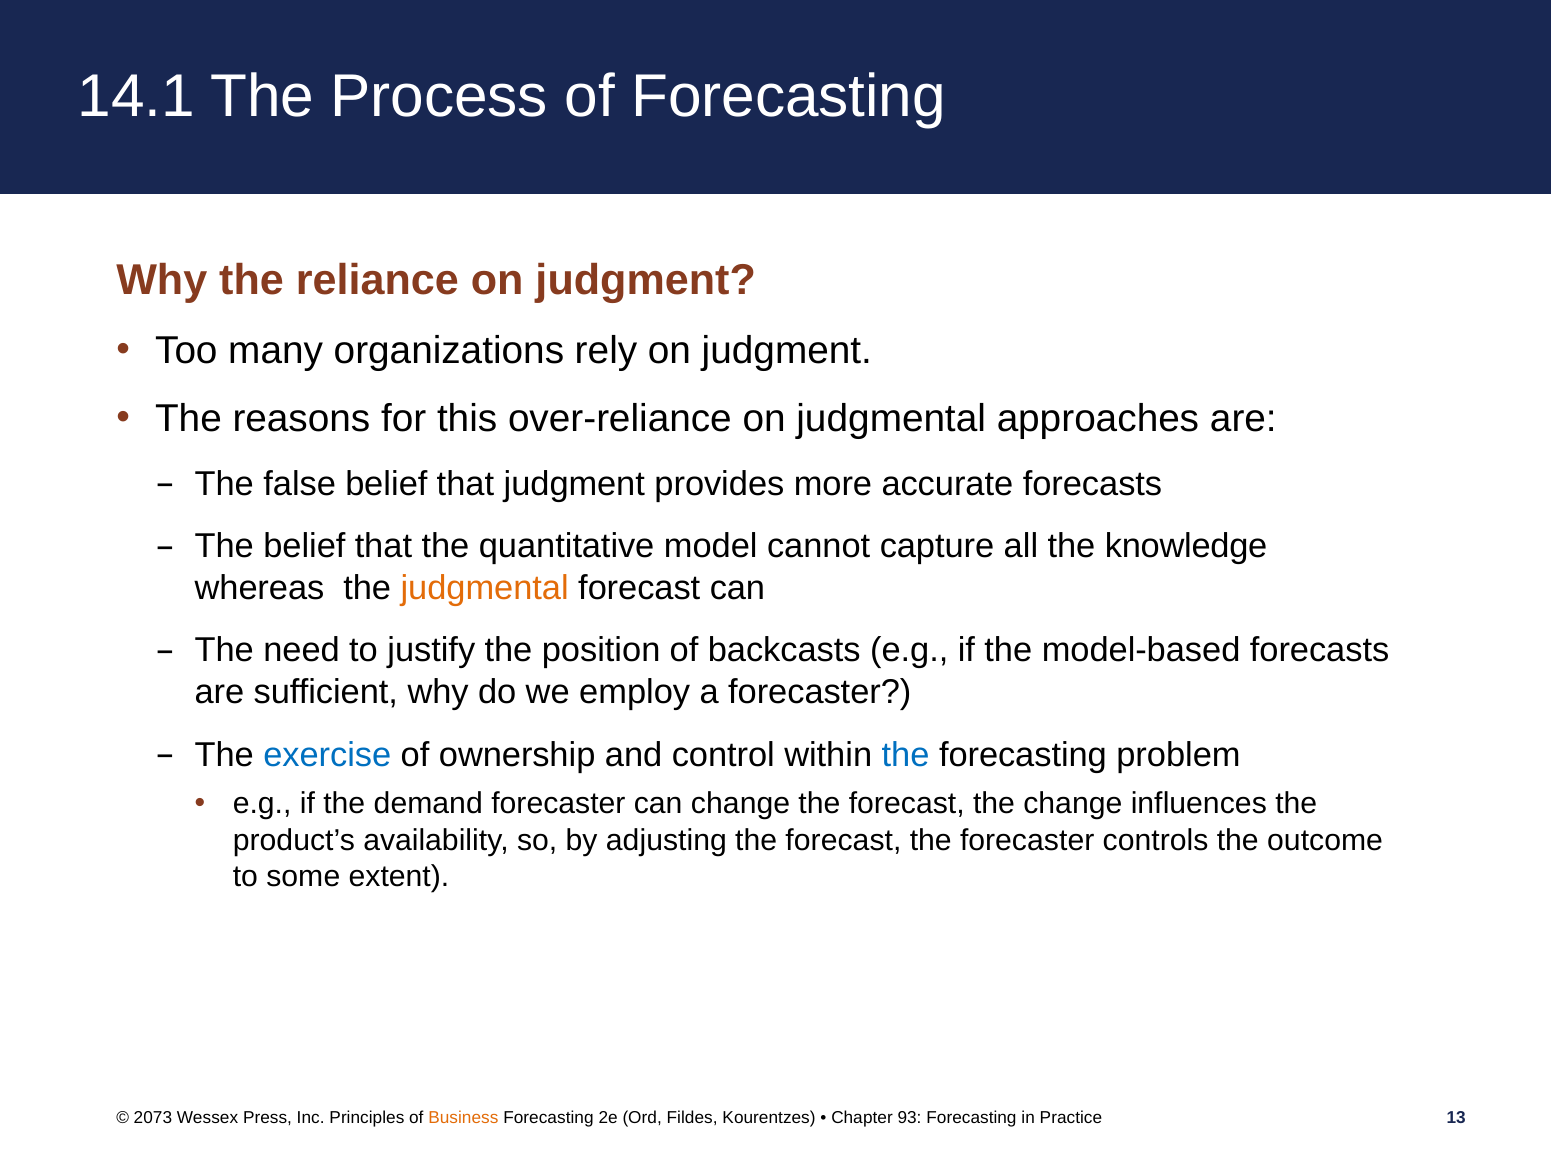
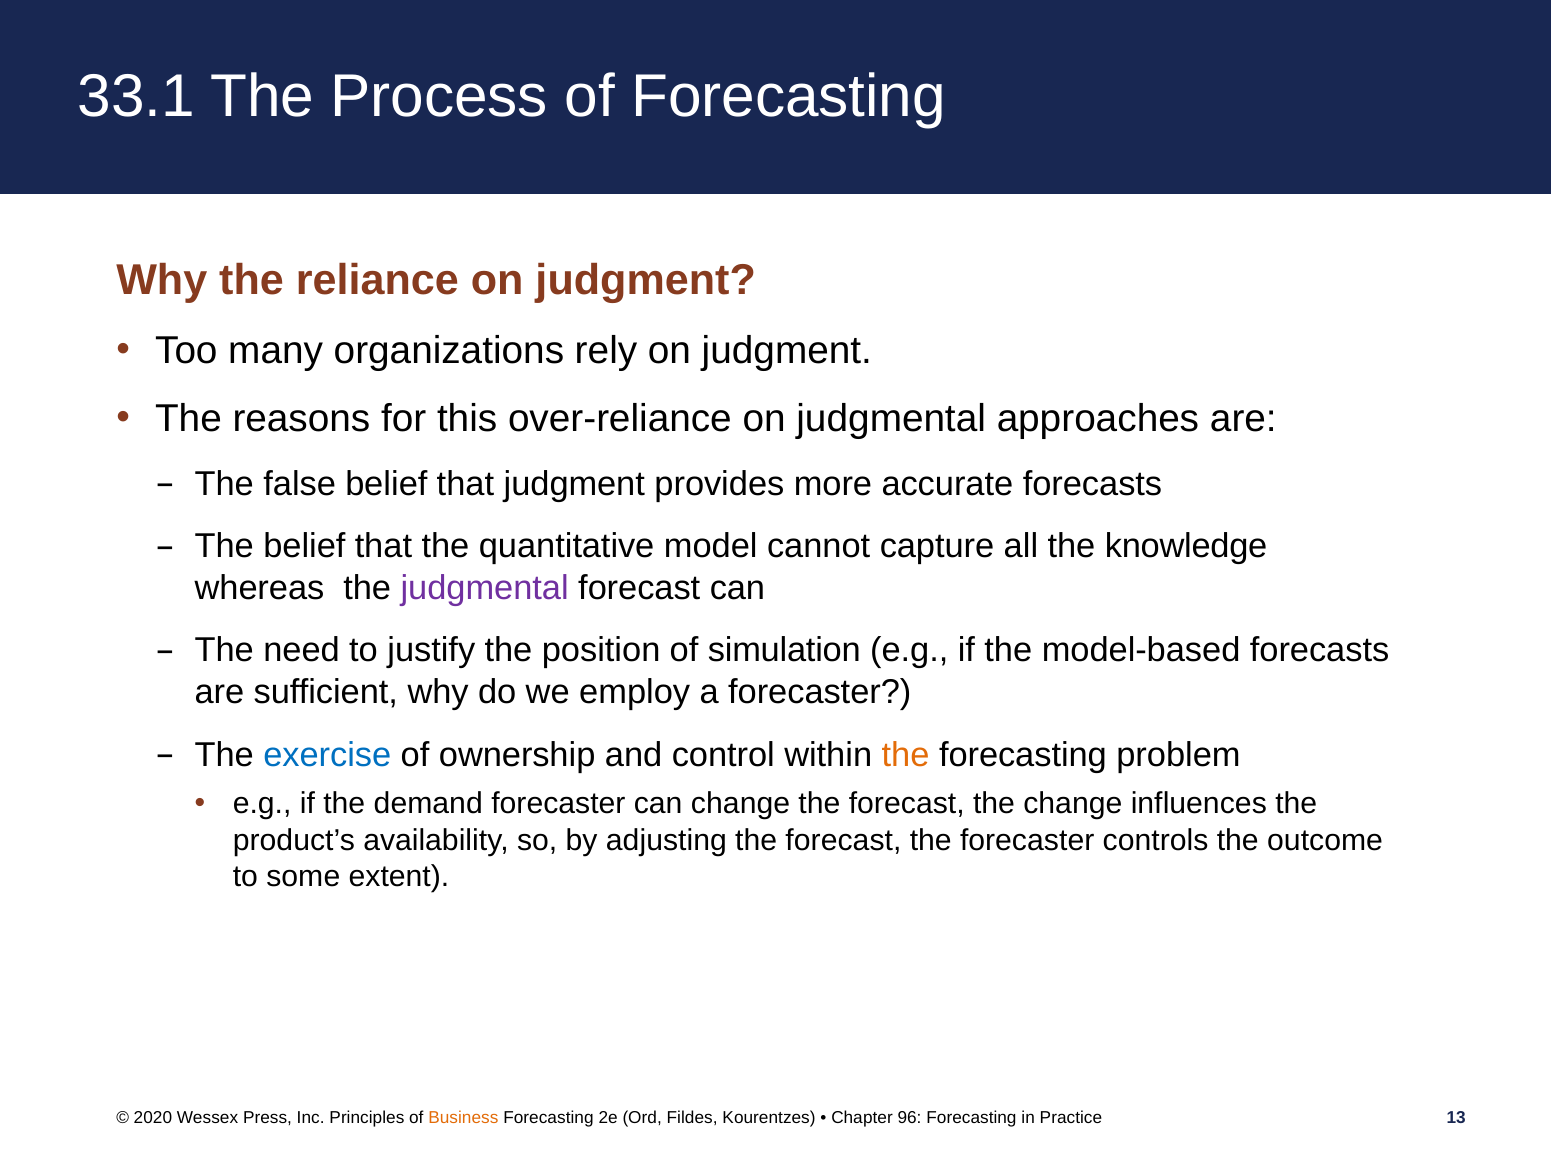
14.1: 14.1 -> 33.1
judgmental at (485, 588) colour: orange -> purple
backcasts: backcasts -> simulation
the at (906, 755) colour: blue -> orange
2073: 2073 -> 2020
93: 93 -> 96
